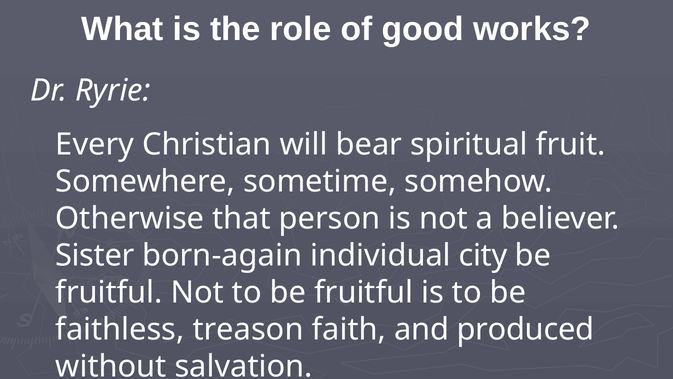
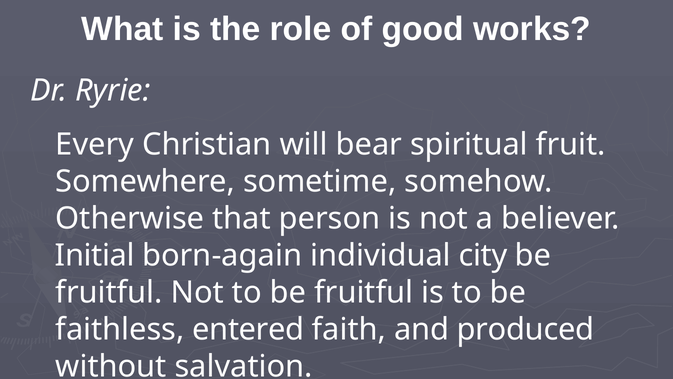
Sister: Sister -> Initial
treason: treason -> entered
